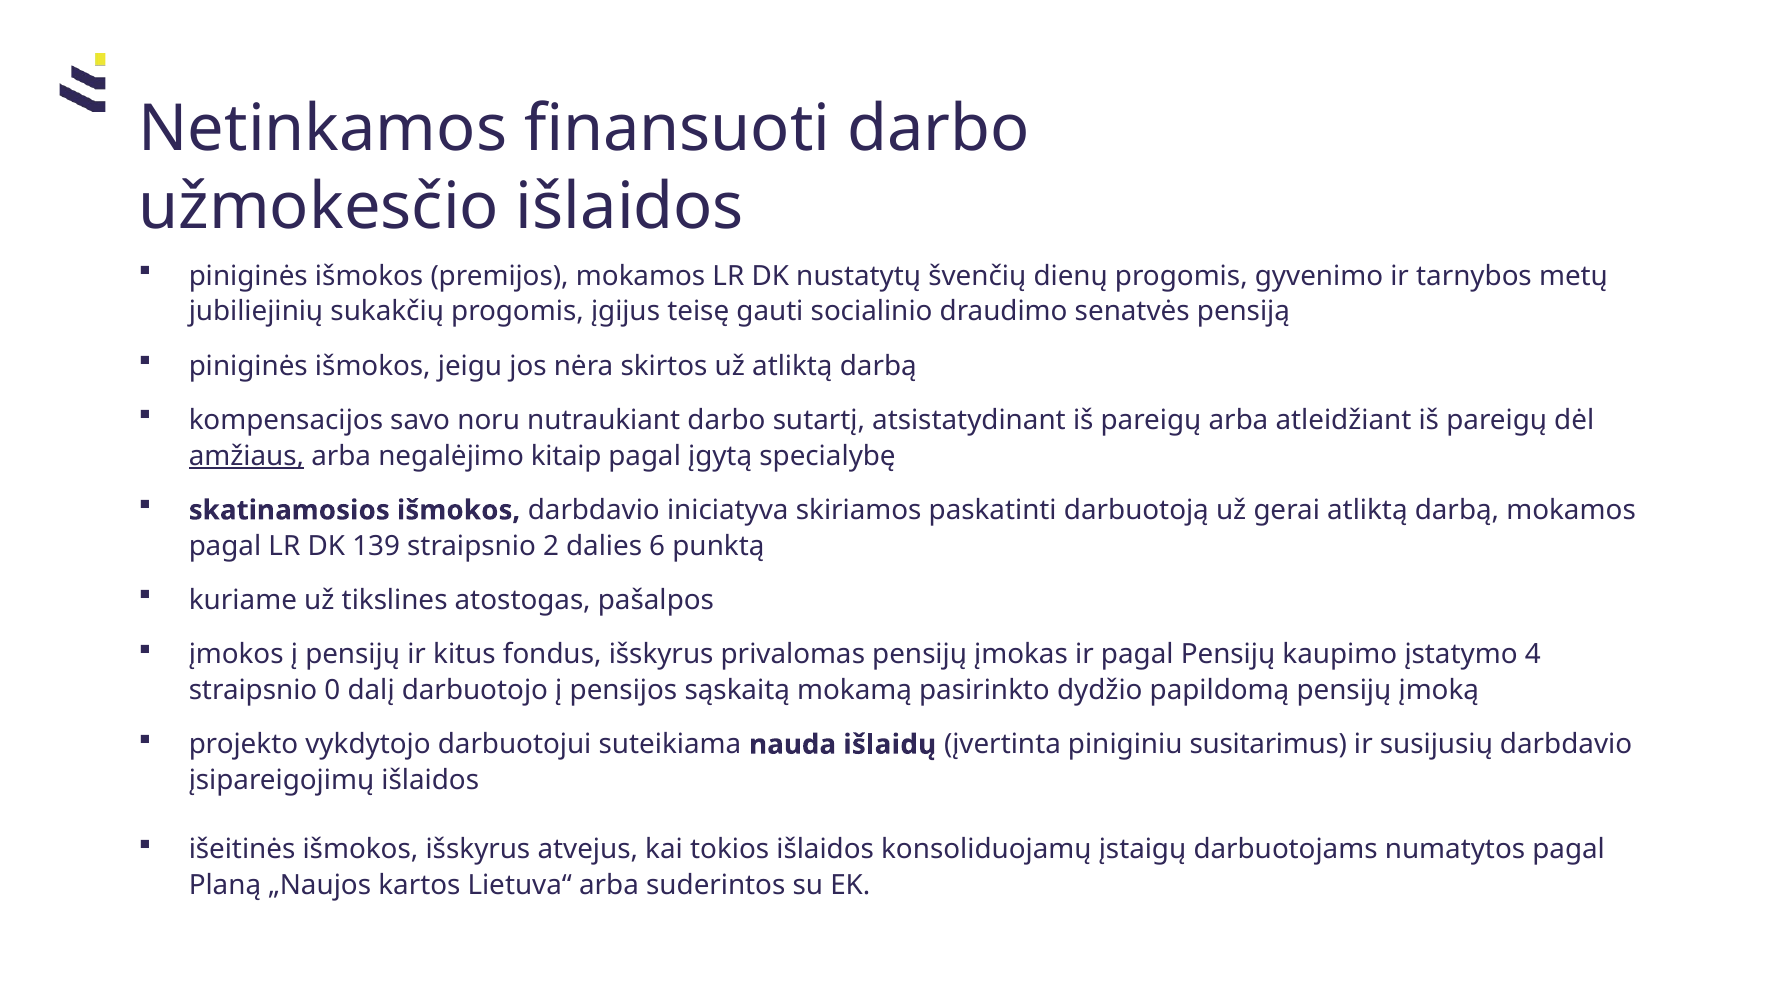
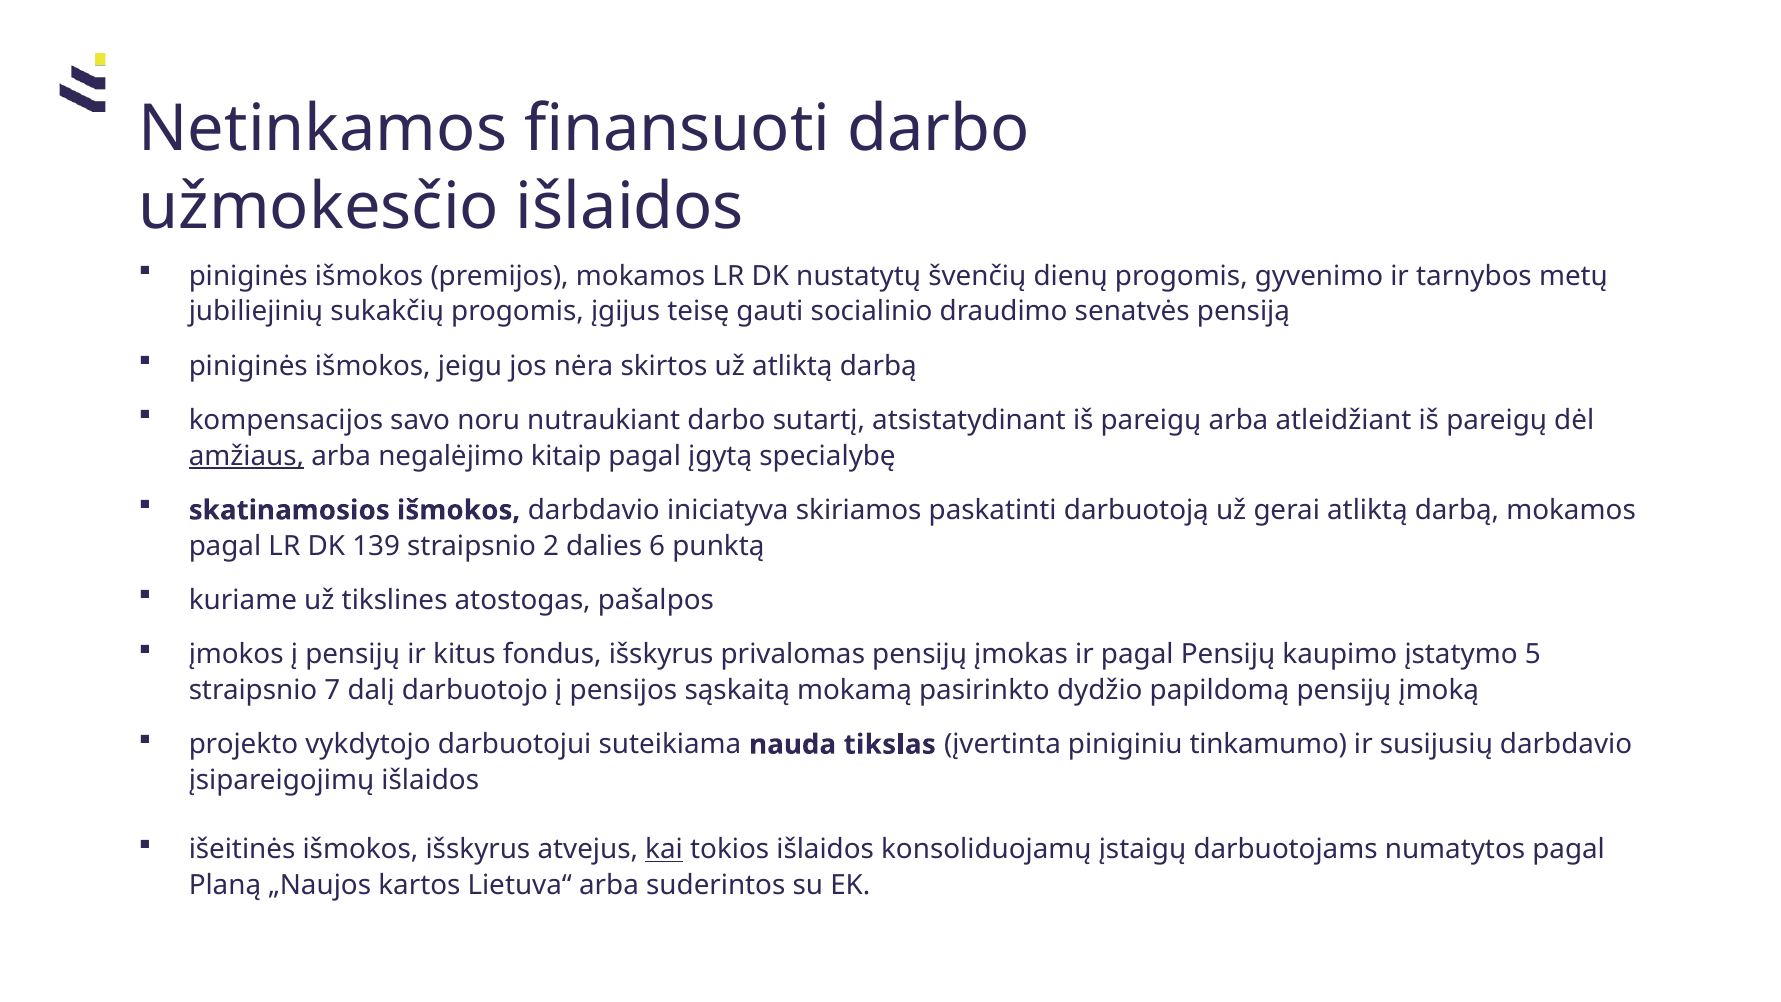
4: 4 -> 5
0: 0 -> 7
išlaidų: išlaidų -> tikslas
susitarimus: susitarimus -> tinkamumo
kai underline: none -> present
